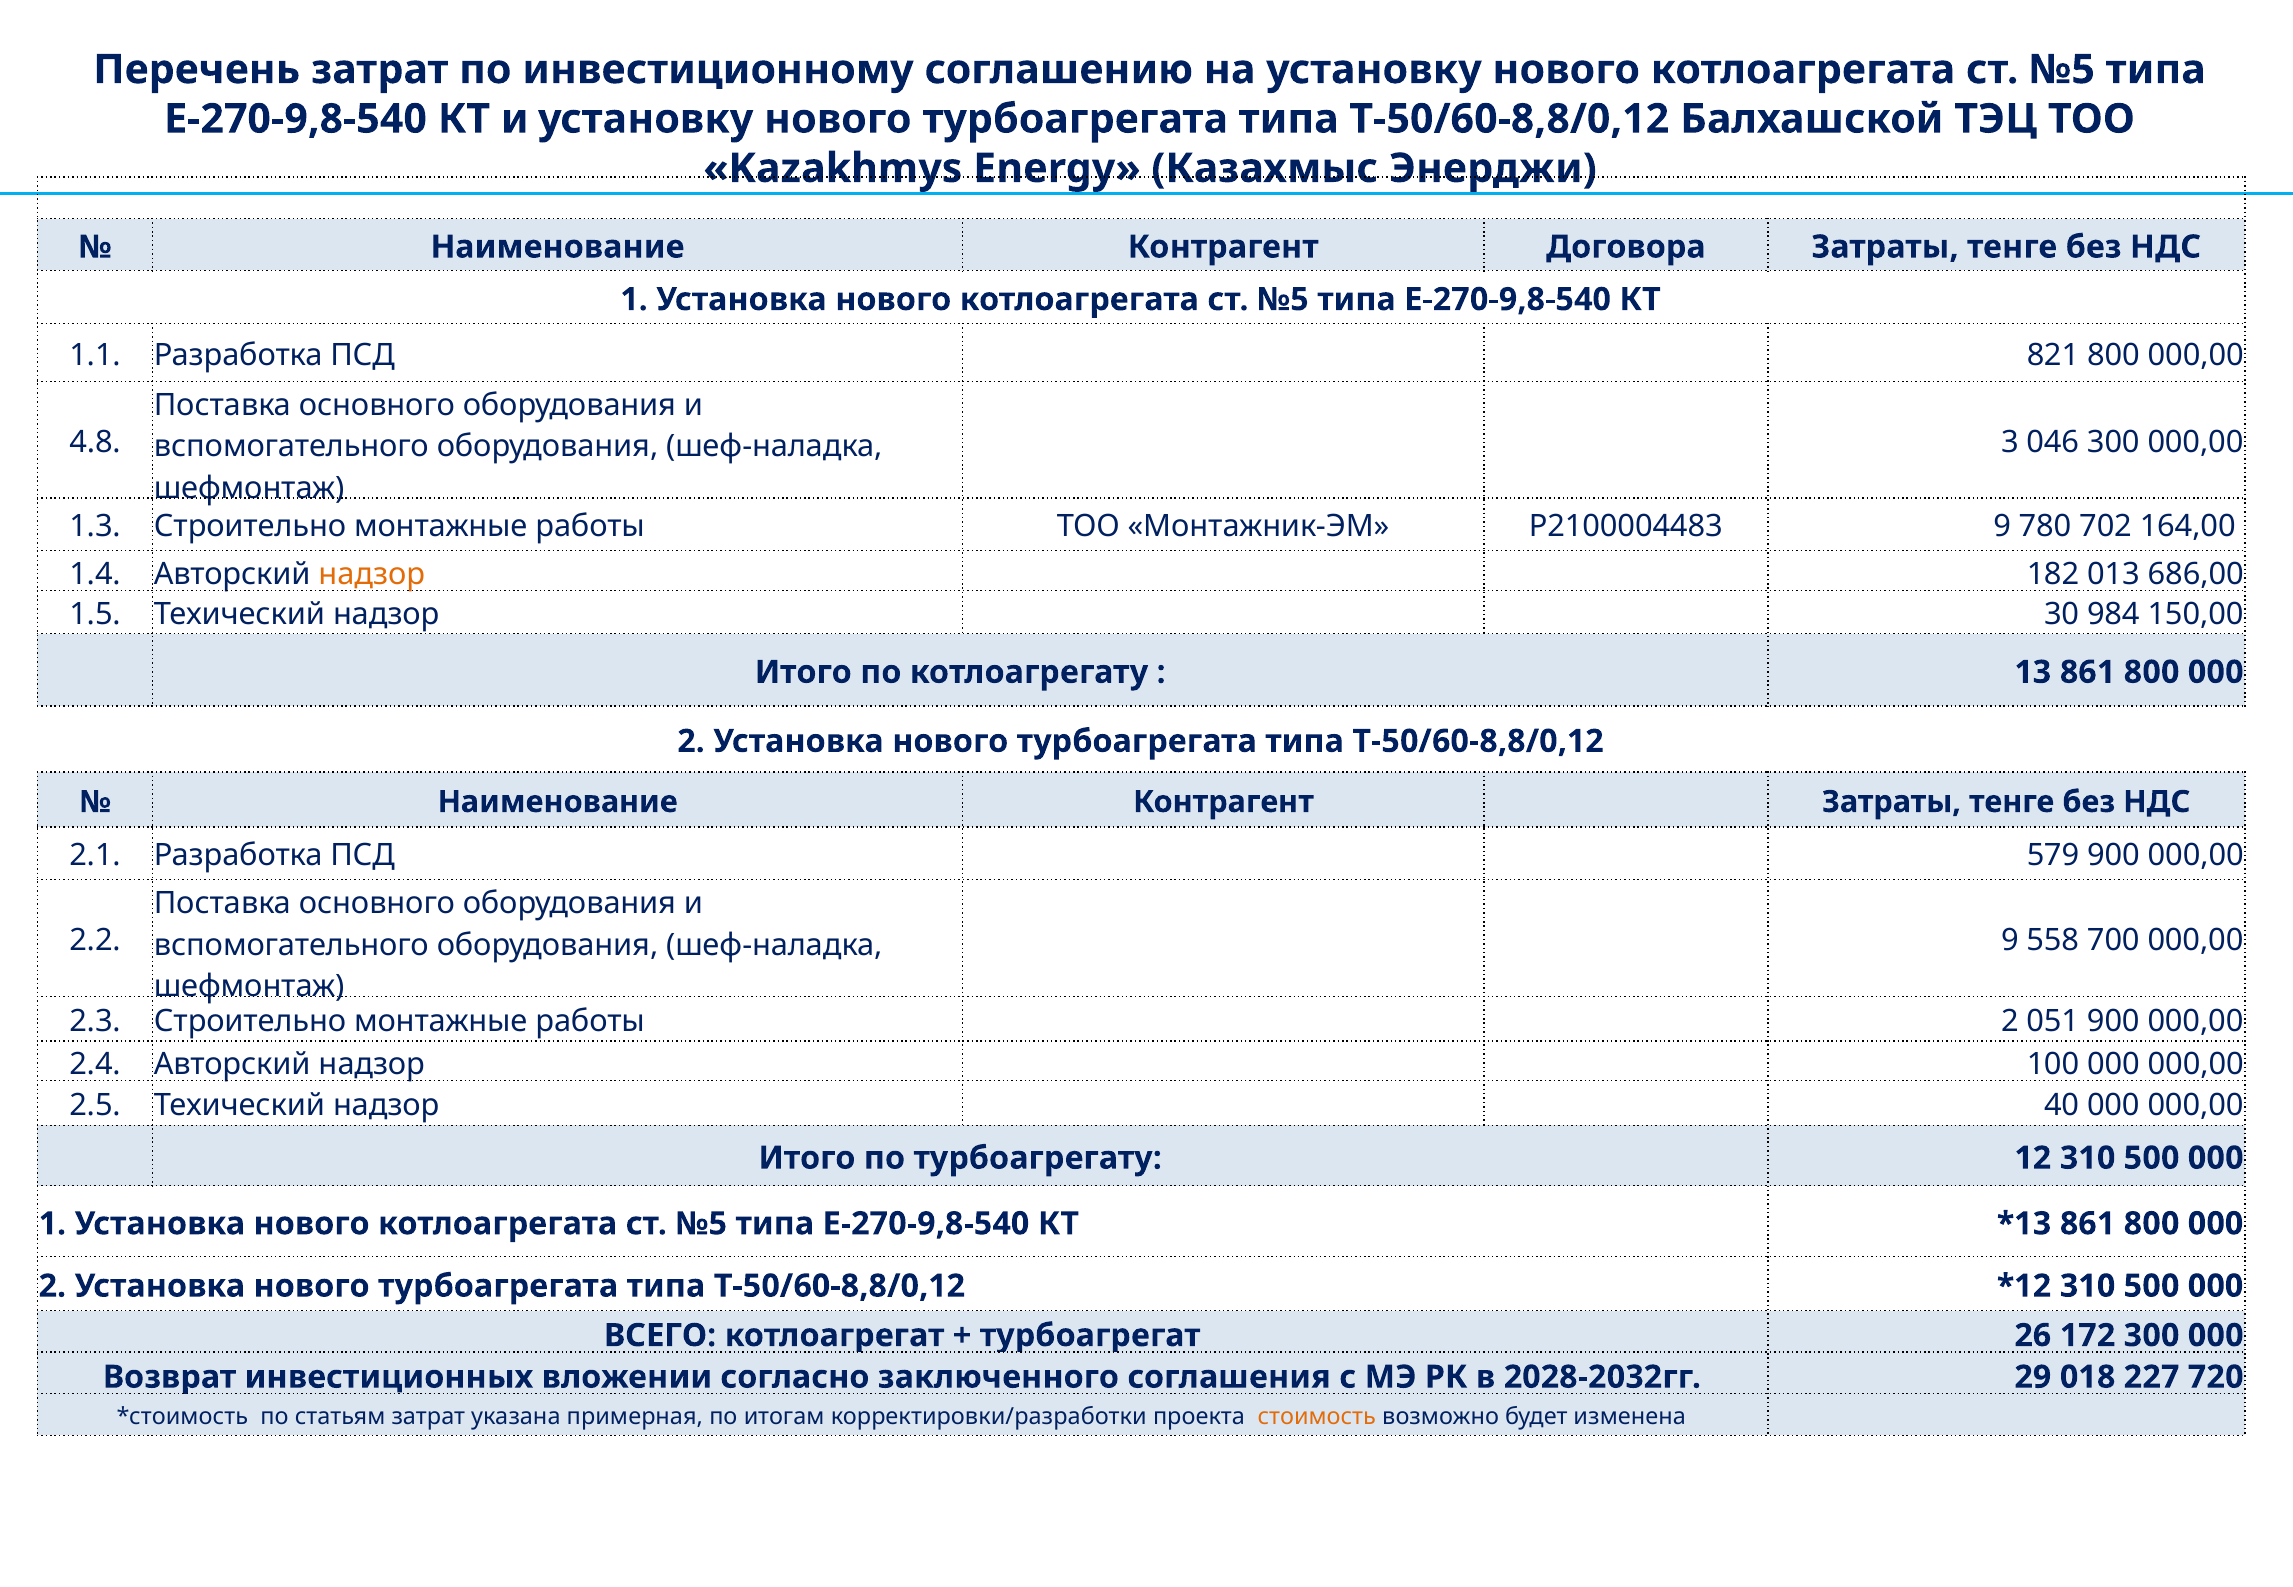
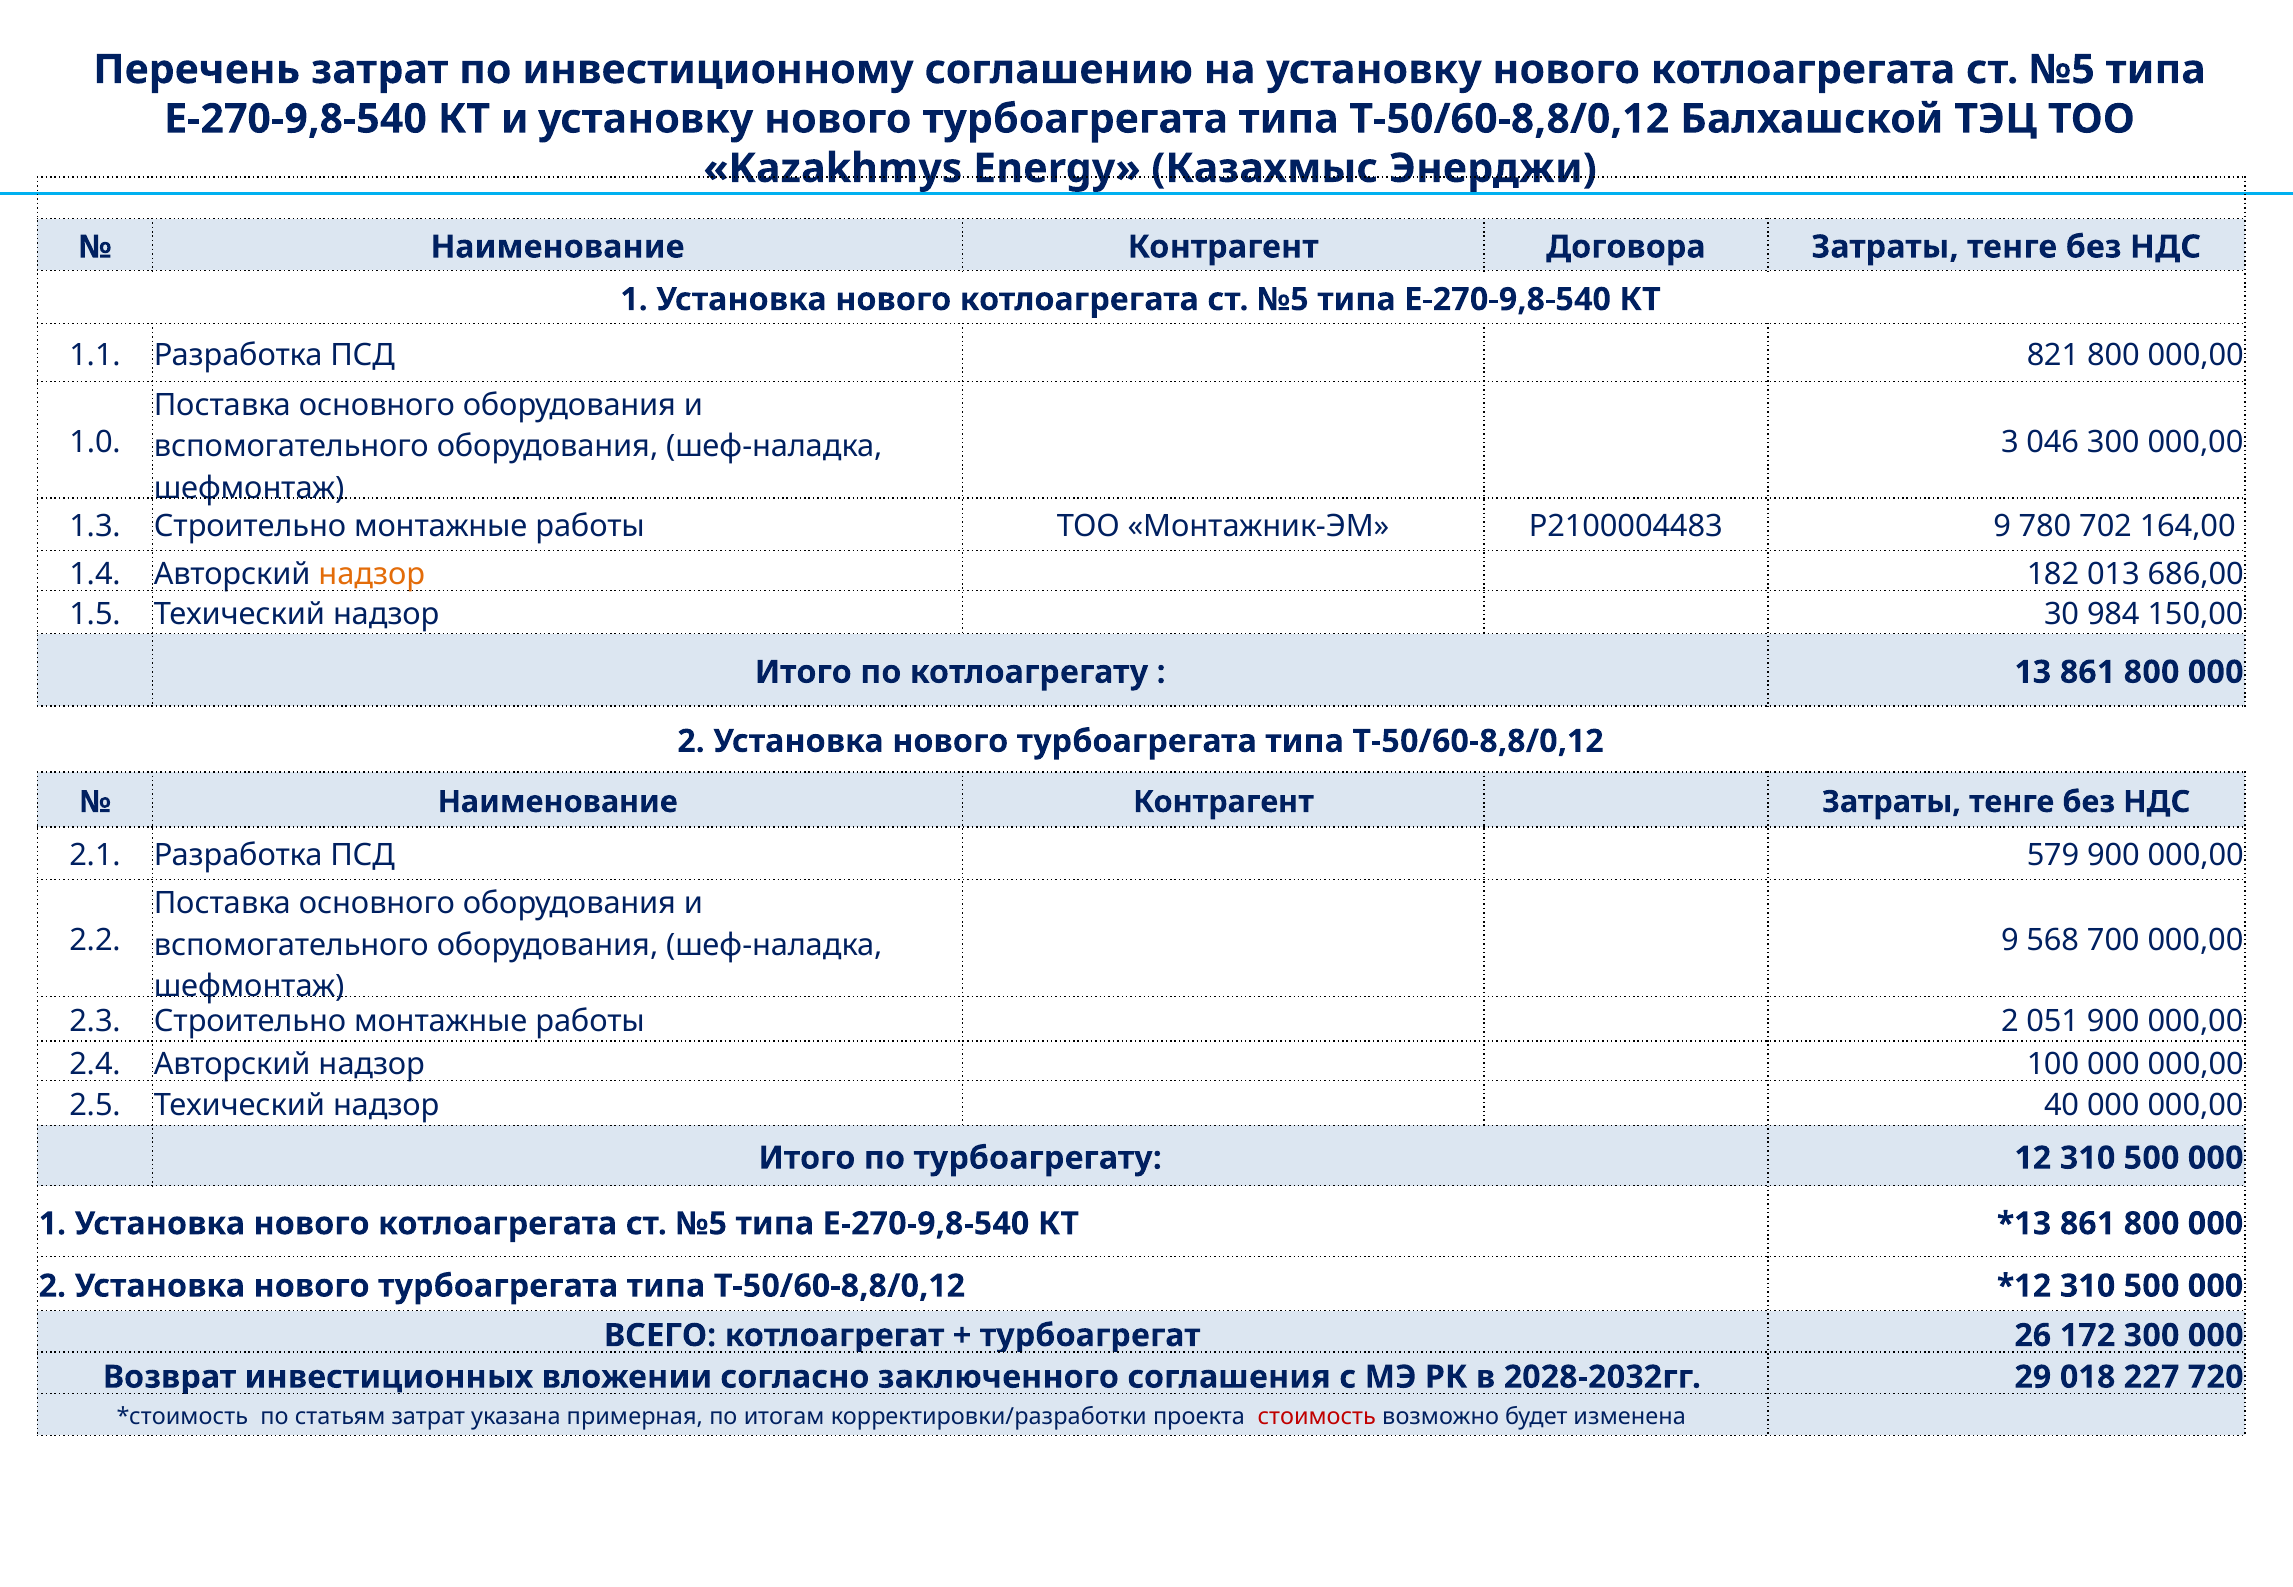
4.8: 4.8 -> 1.0
558: 558 -> 568
стоимость colour: orange -> red
